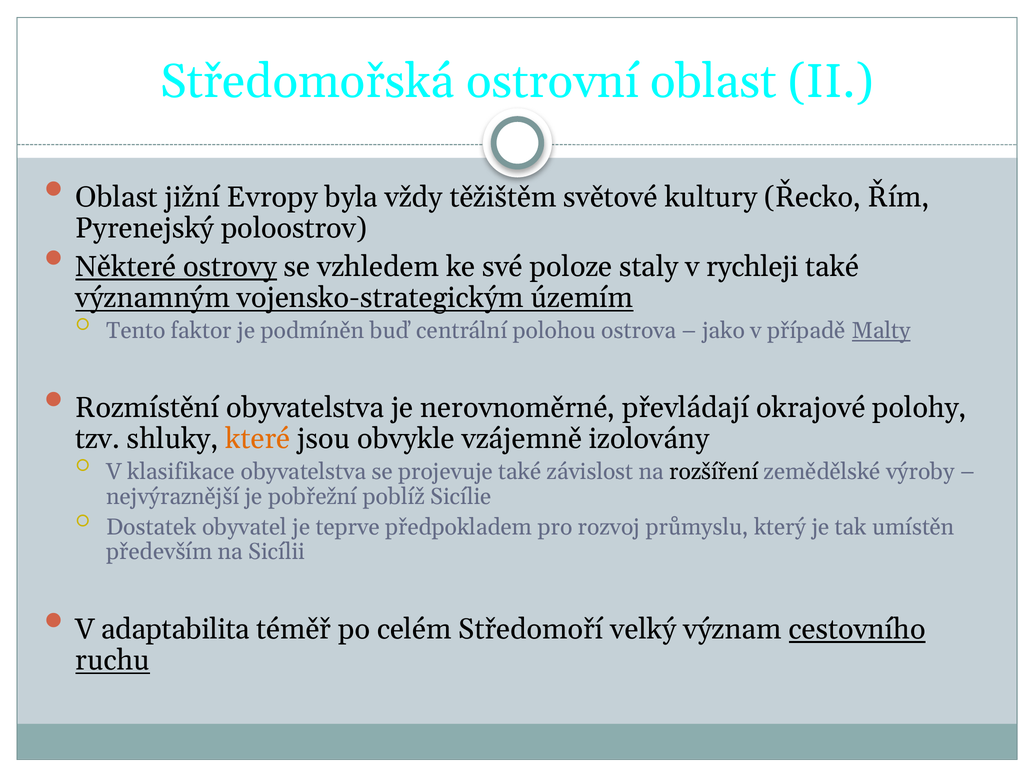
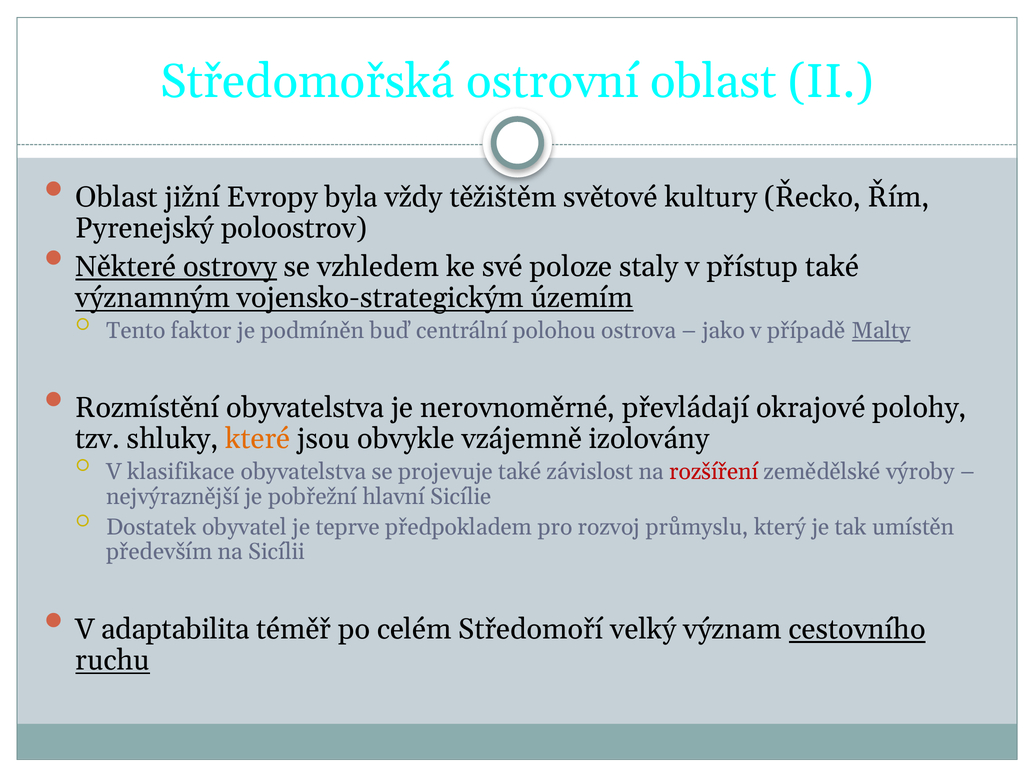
rychleji: rychleji -> přístup
rozšíření colour: black -> red
poblíž: poblíž -> hlavní
